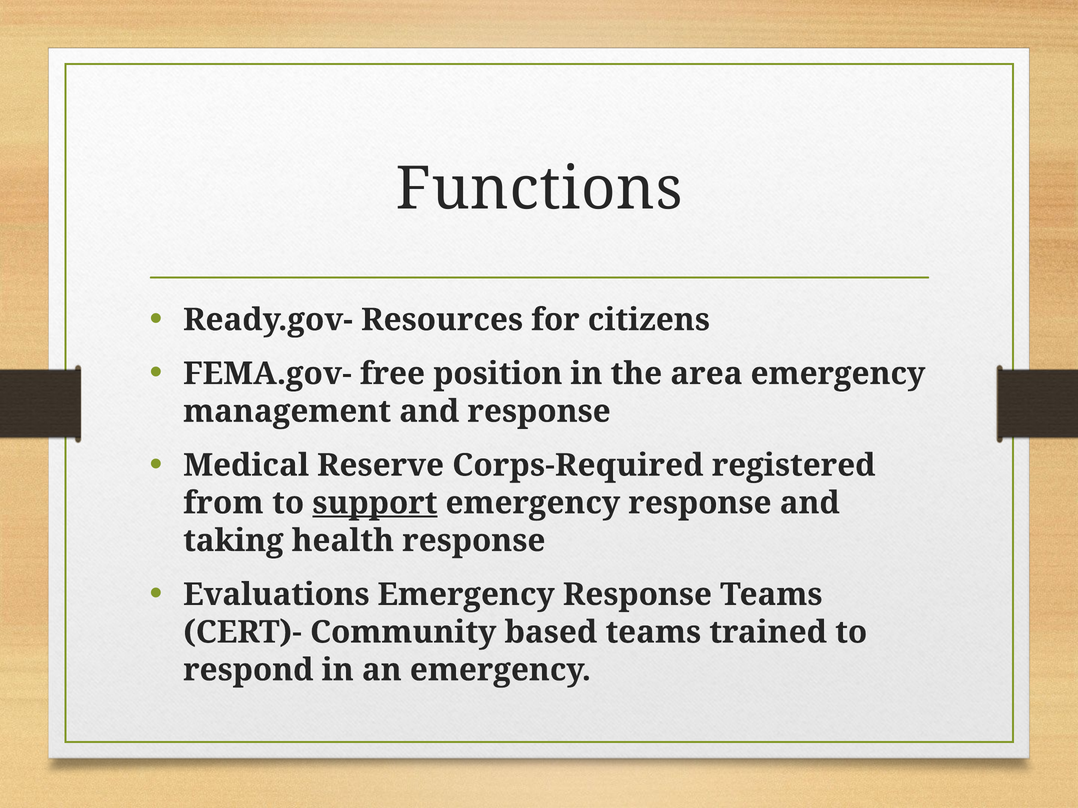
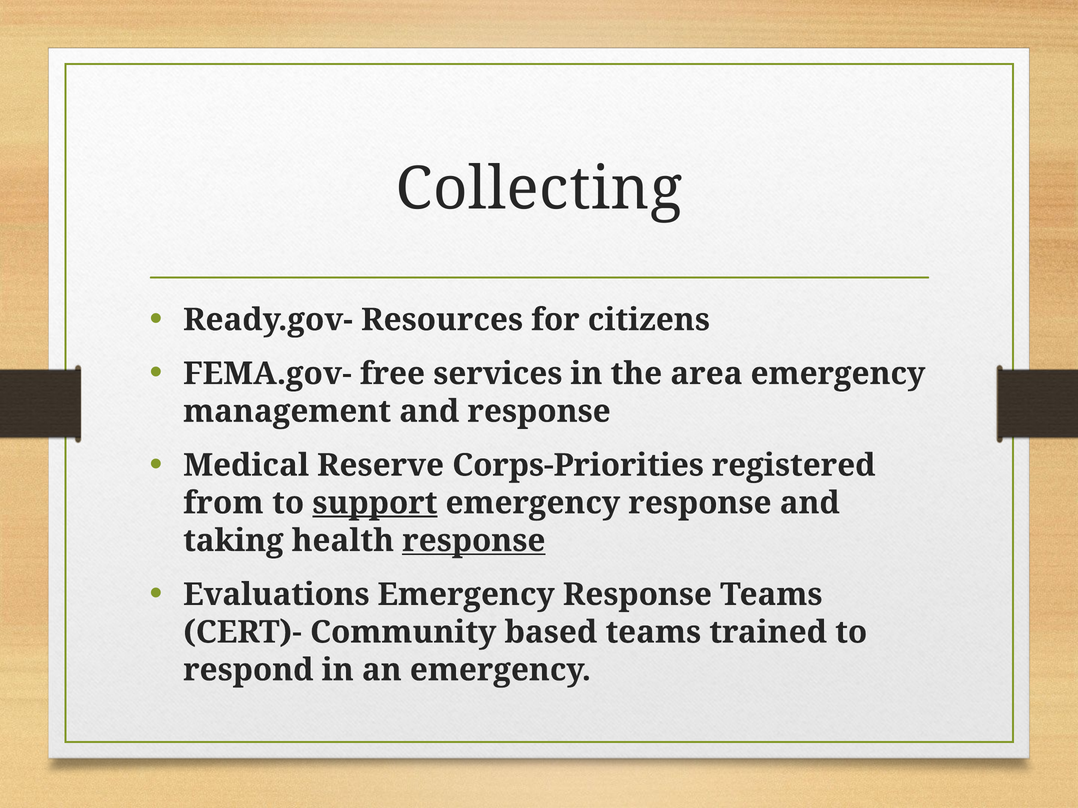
Functions: Functions -> Collecting
position: position -> services
Corps-Required: Corps-Required -> Corps-Priorities
response at (474, 541) underline: none -> present
